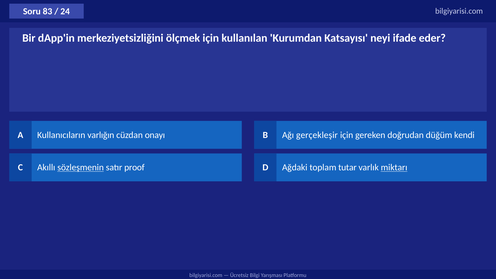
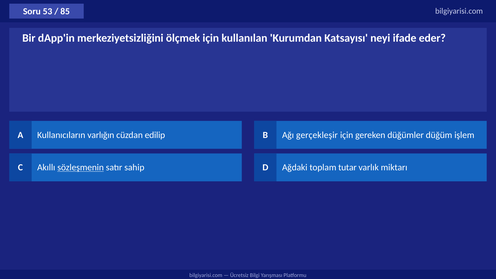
83: 83 -> 53
24: 24 -> 85
onayı: onayı -> edilip
doğrudan: doğrudan -> düğümler
kendi: kendi -> işlem
proof: proof -> sahip
miktarı underline: present -> none
